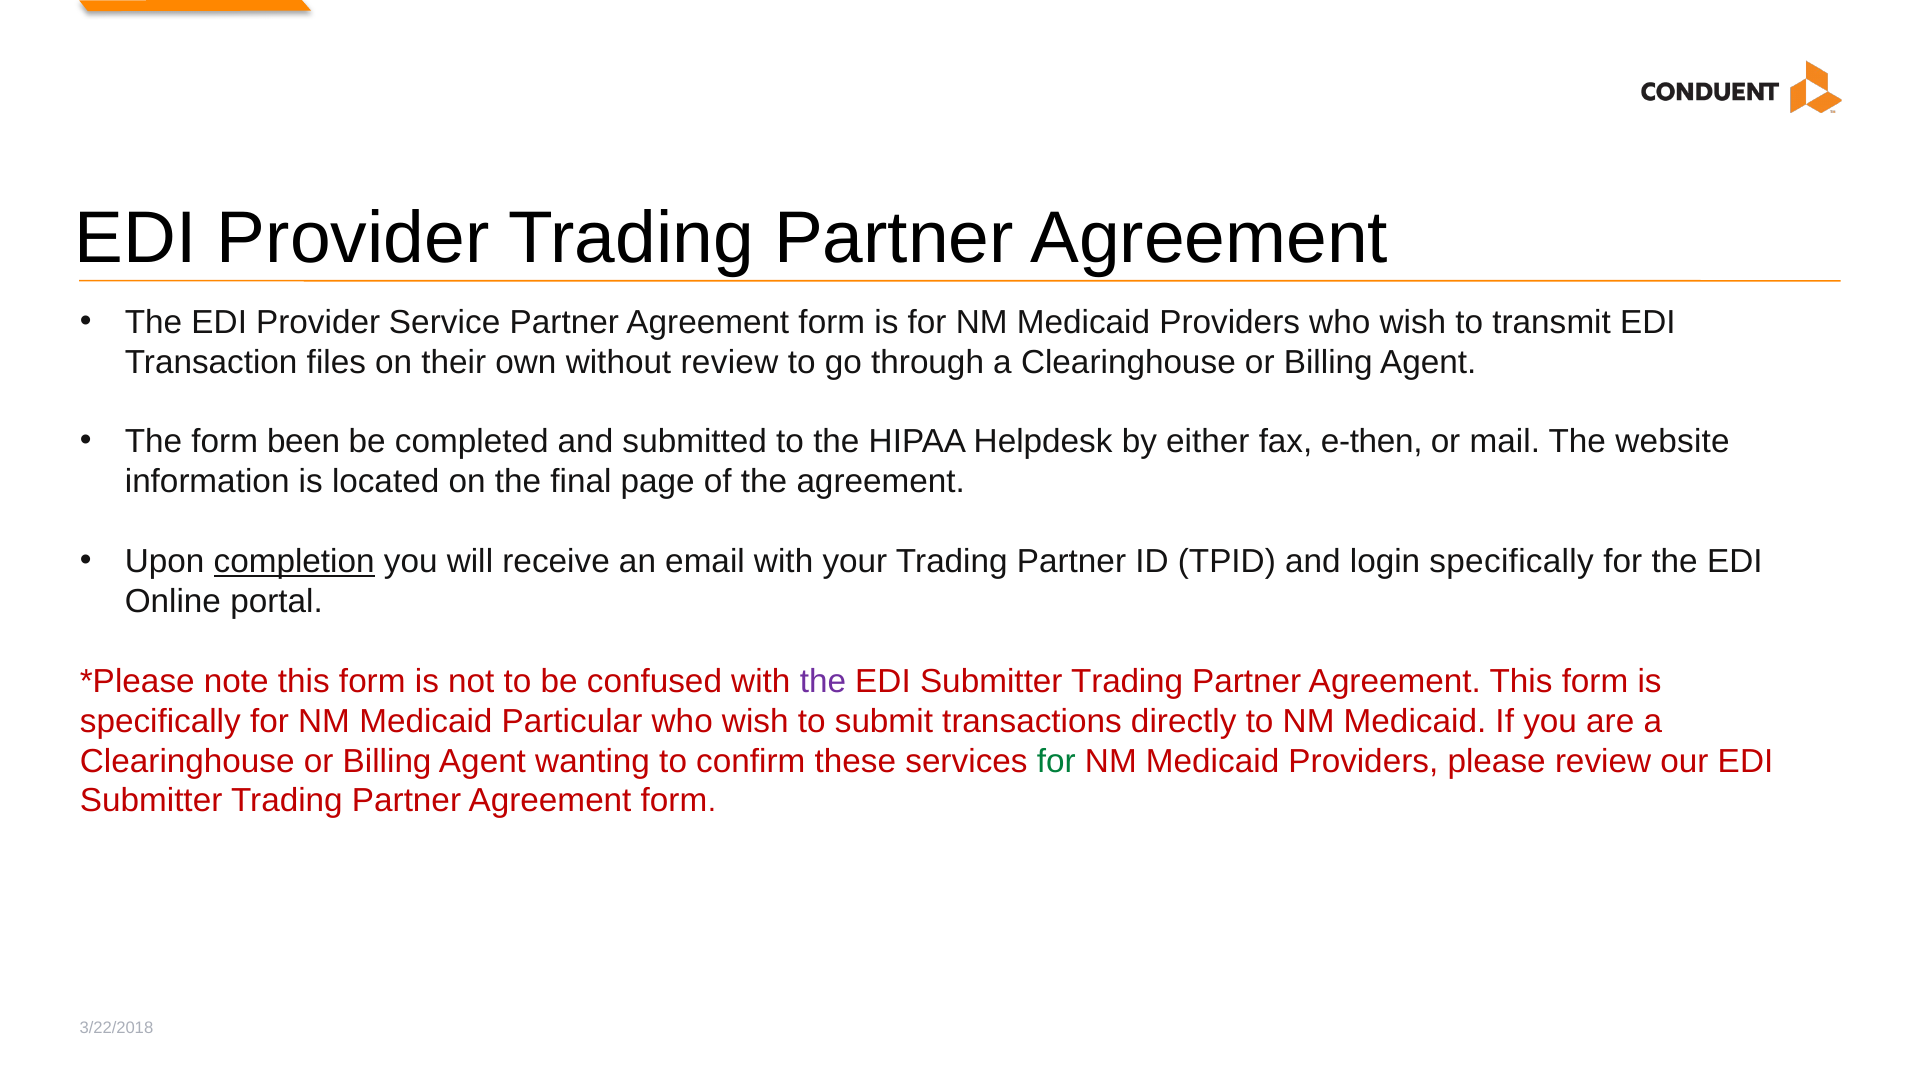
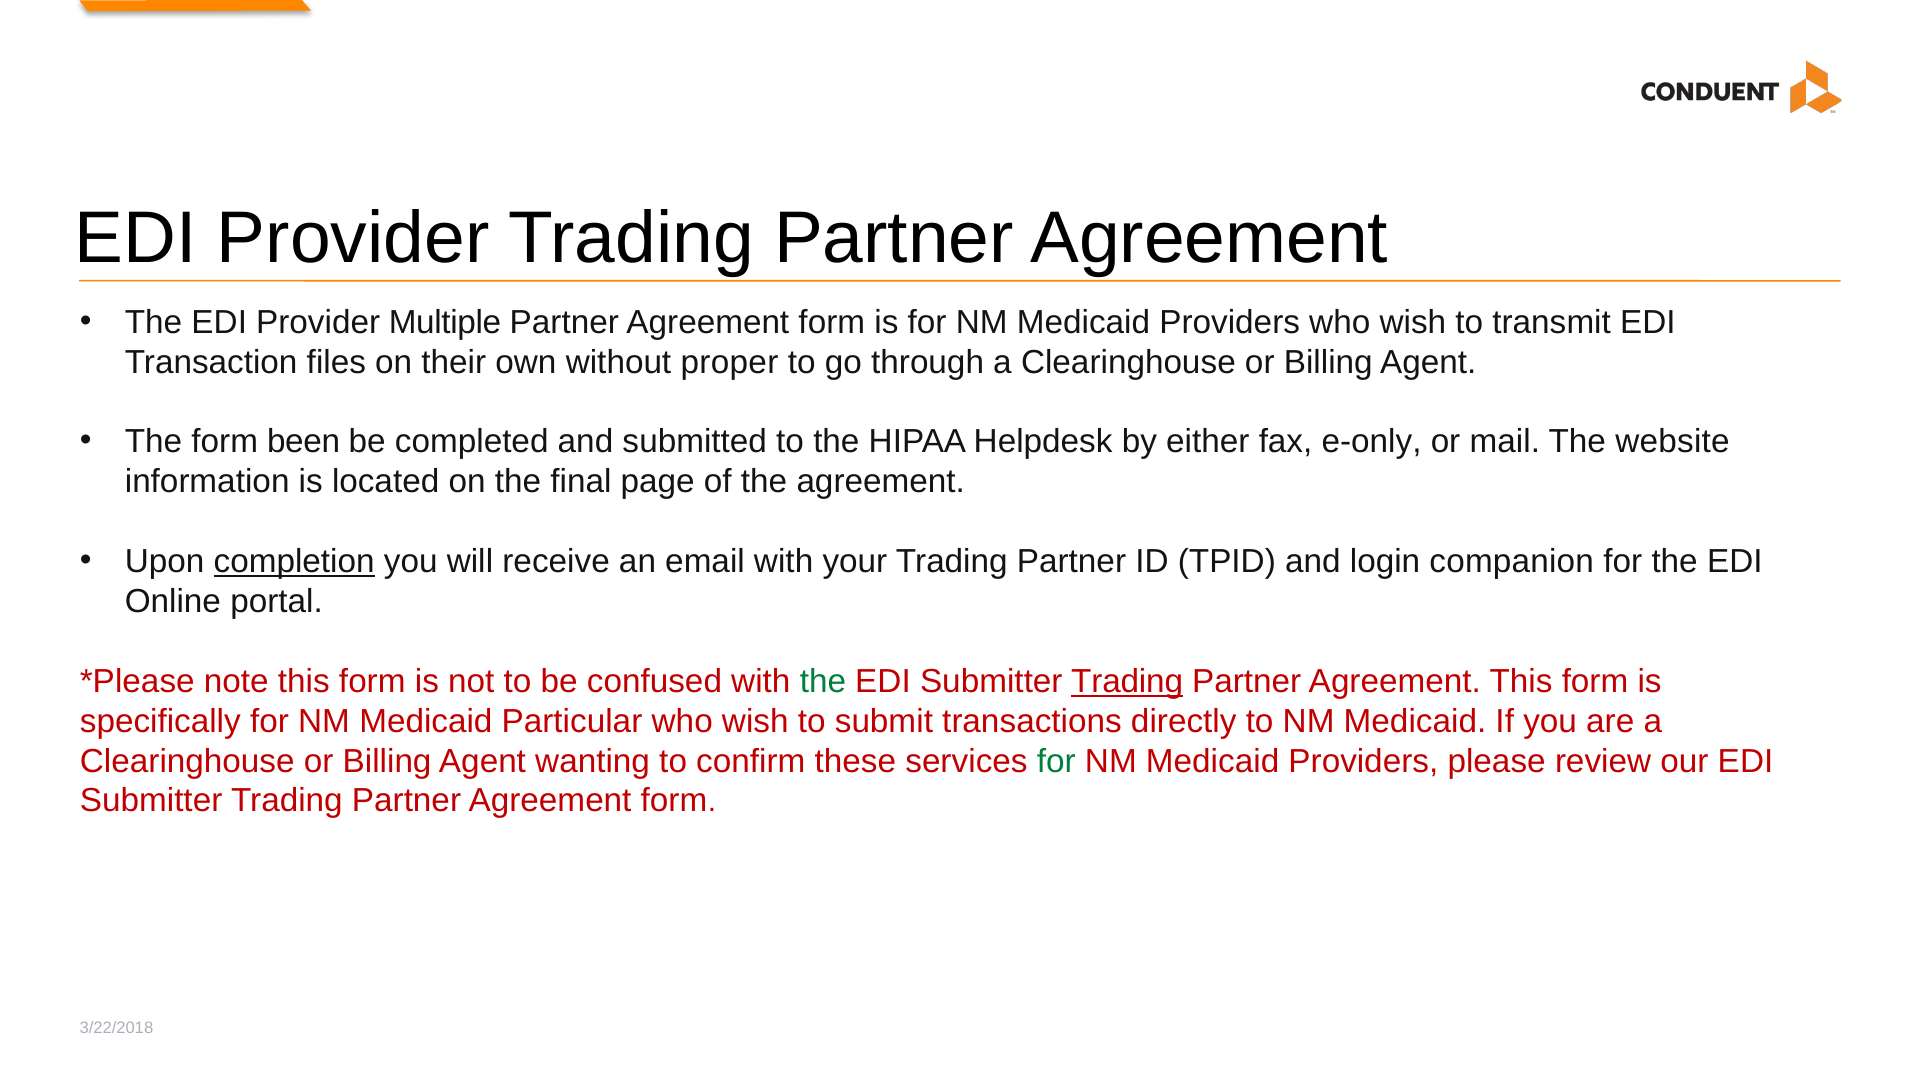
Service: Service -> Multiple
without review: review -> proper
e-then: e-then -> e-only
login specifically: specifically -> companion
the at (823, 682) colour: purple -> green
Trading at (1127, 682) underline: none -> present
